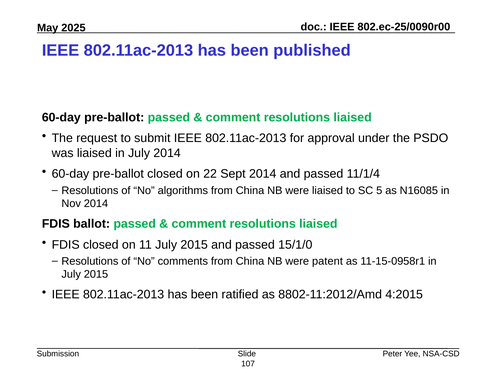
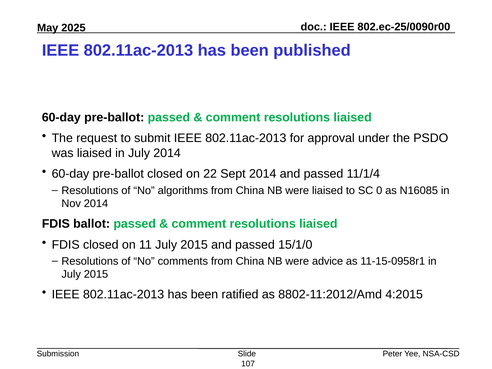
5: 5 -> 0
patent: patent -> advice
